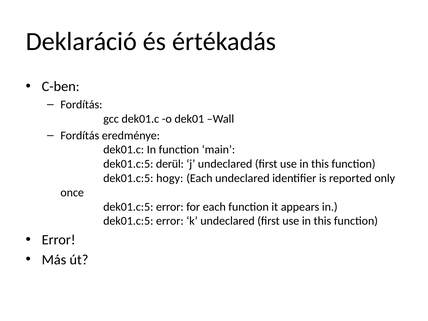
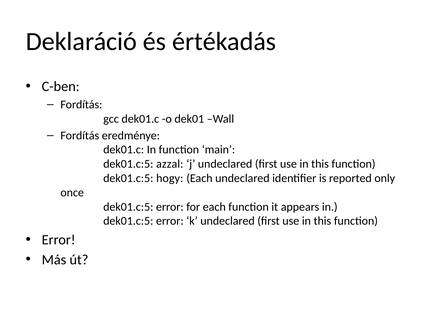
derül: derül -> azzal
